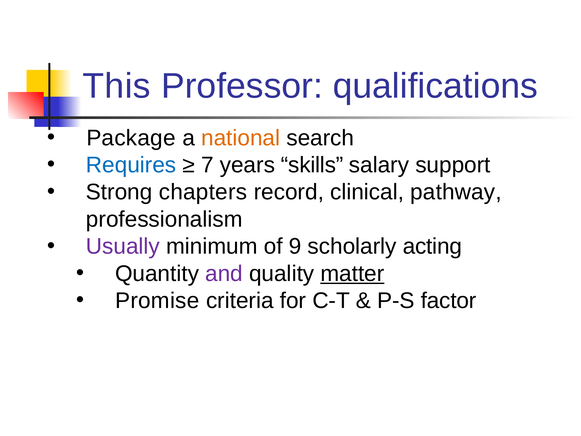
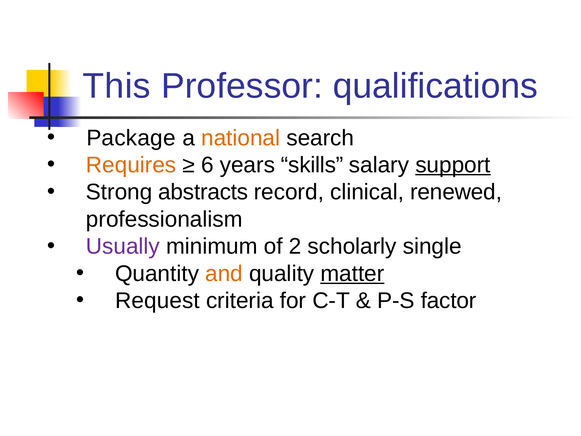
Requires colour: blue -> orange
7: 7 -> 6
support underline: none -> present
chapters: chapters -> abstracts
pathway: pathway -> renewed
9: 9 -> 2
acting: acting -> single
and colour: purple -> orange
Promise: Promise -> Request
